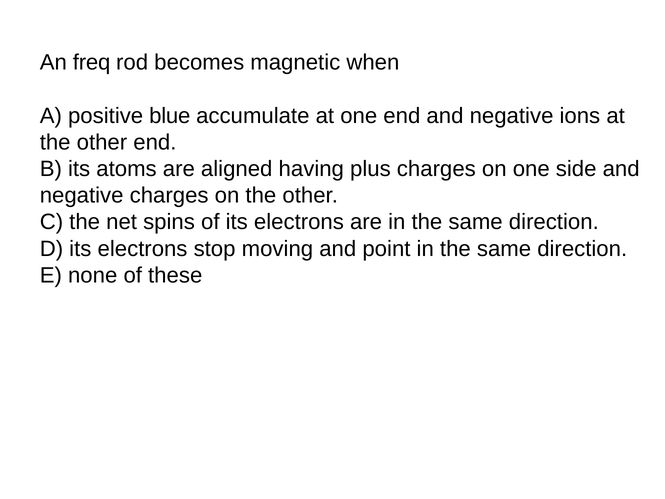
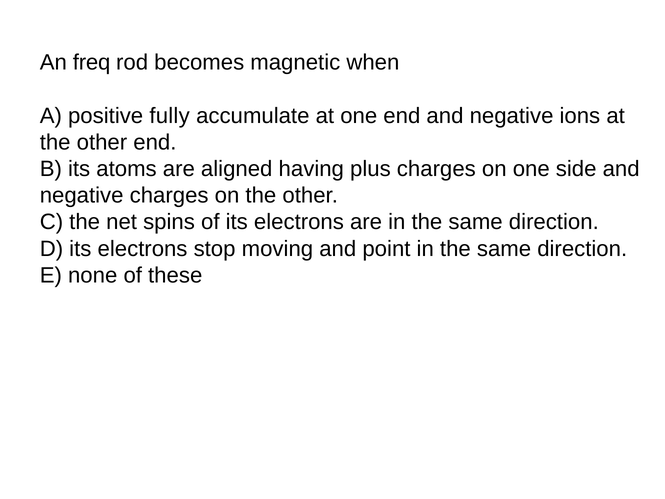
blue: blue -> fully
